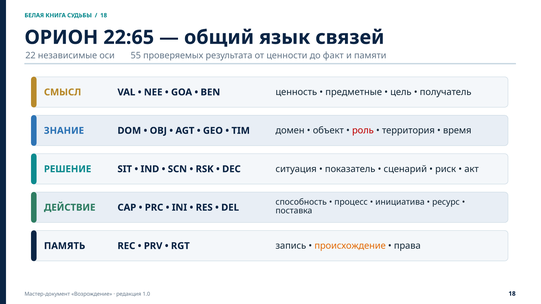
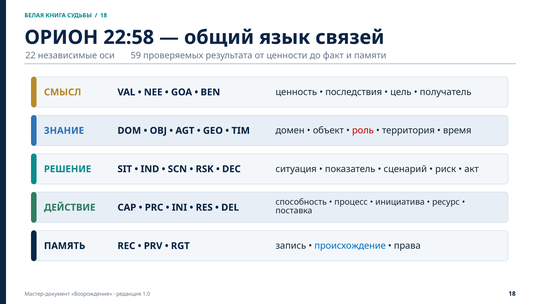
22:65: 22:65 -> 22:58
55: 55 -> 59
предметные: предметные -> последствия
происхождение colour: orange -> blue
